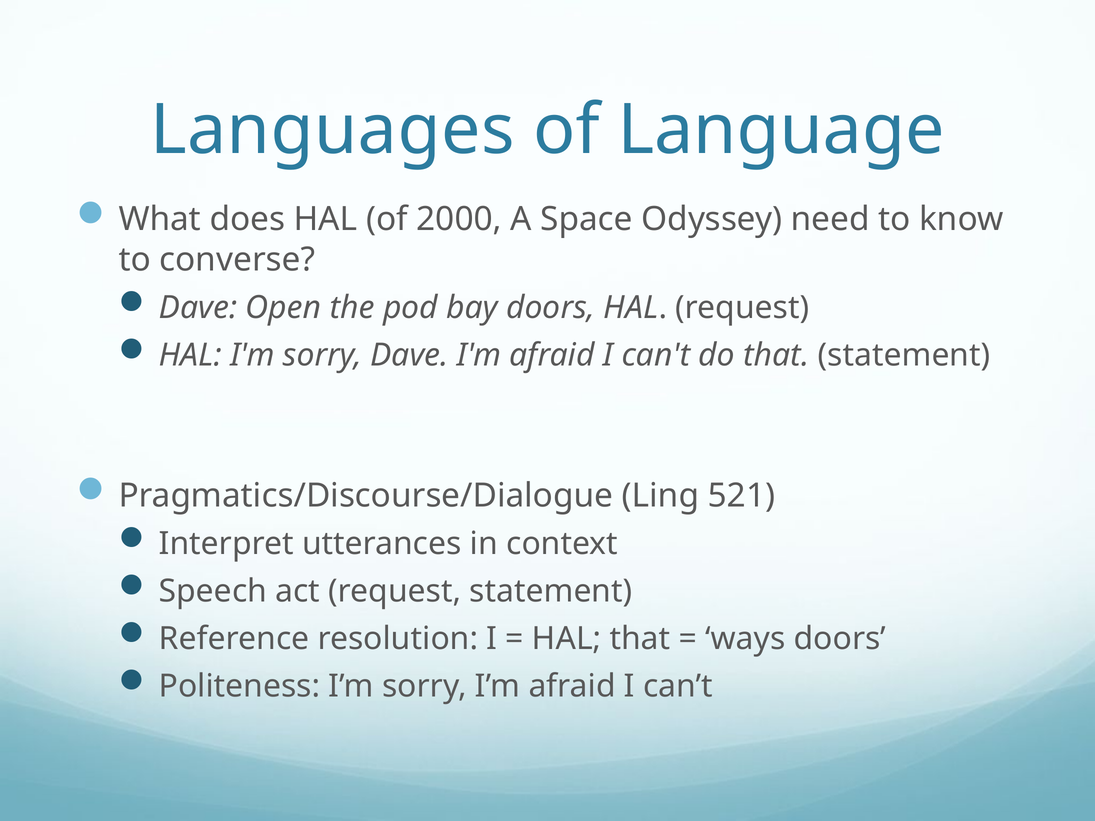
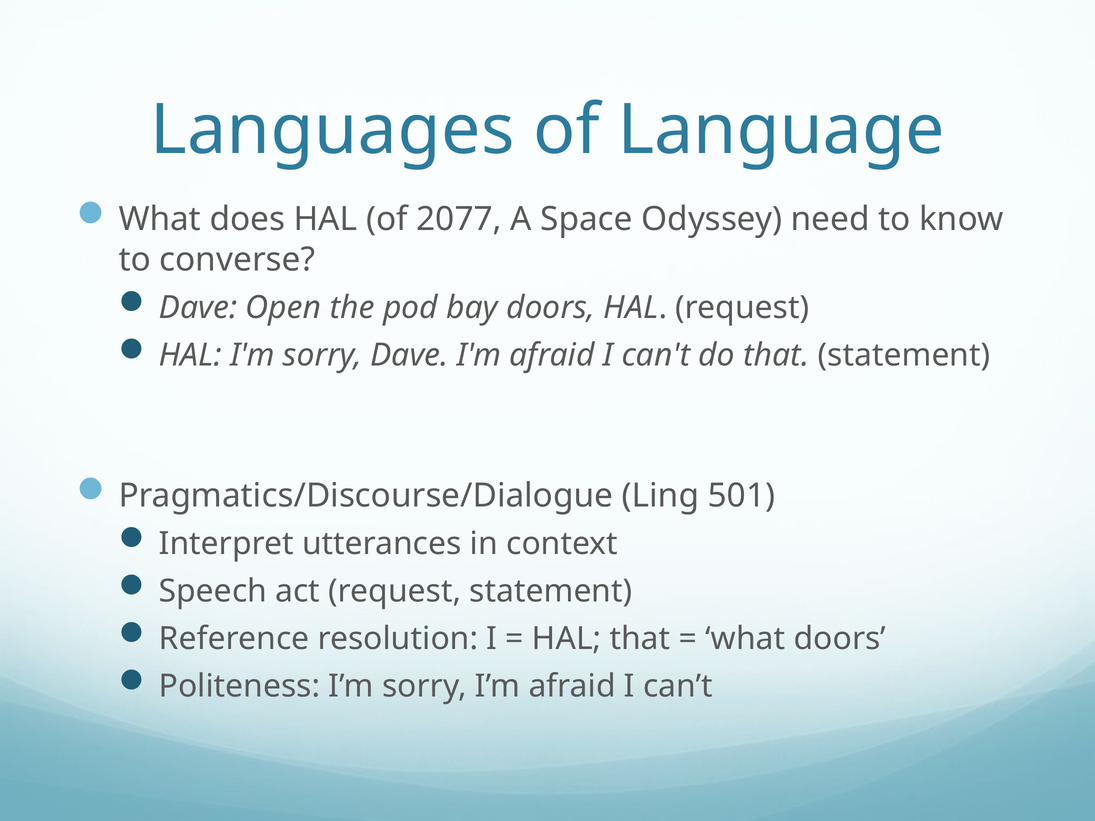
2000: 2000 -> 2077
521: 521 -> 501
ways at (745, 639): ways -> what
